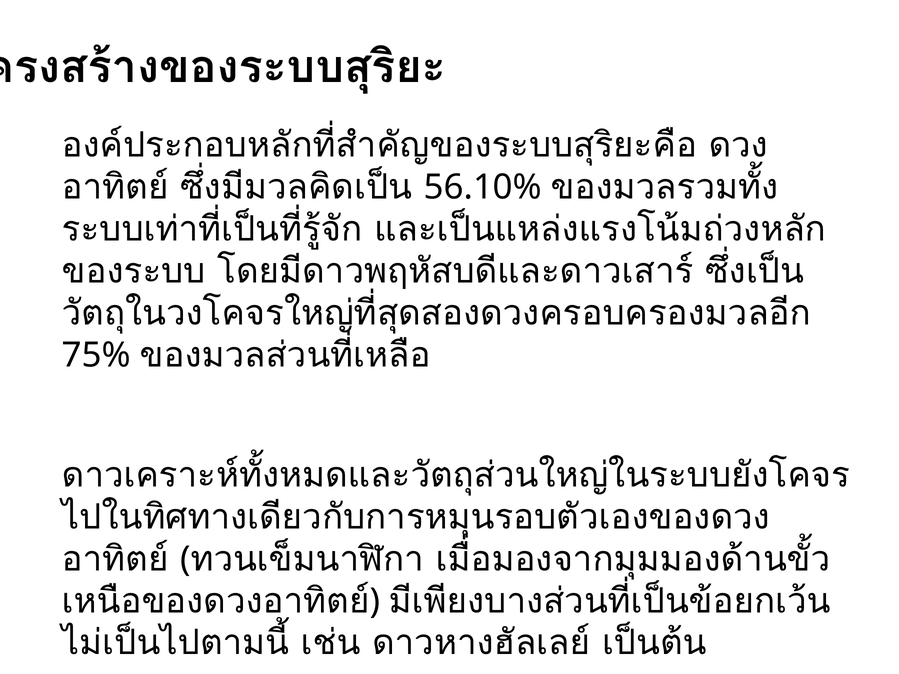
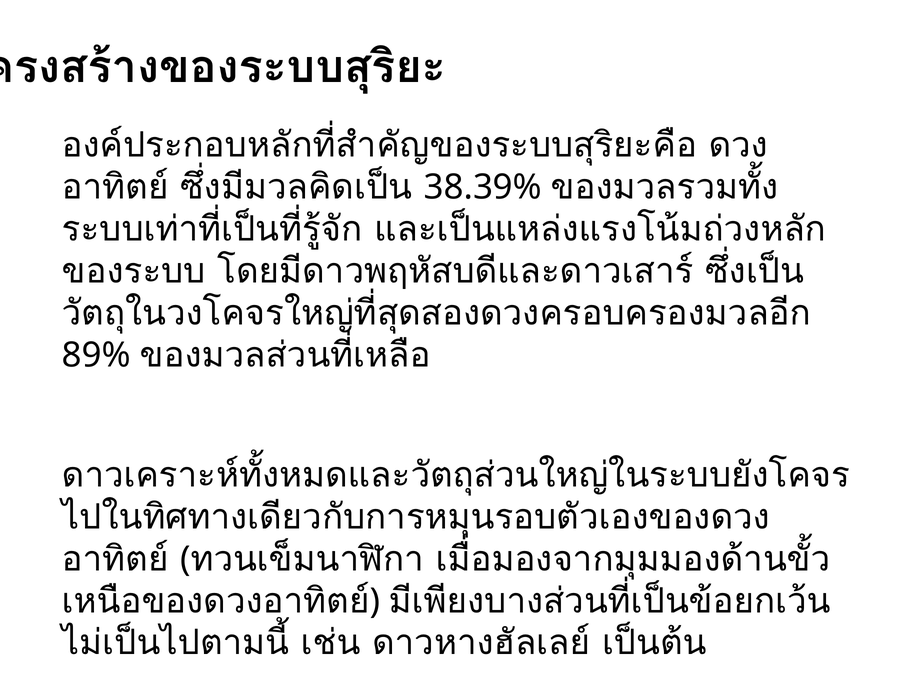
56.10%: 56.10% -> 38.39%
75%: 75% -> 89%
